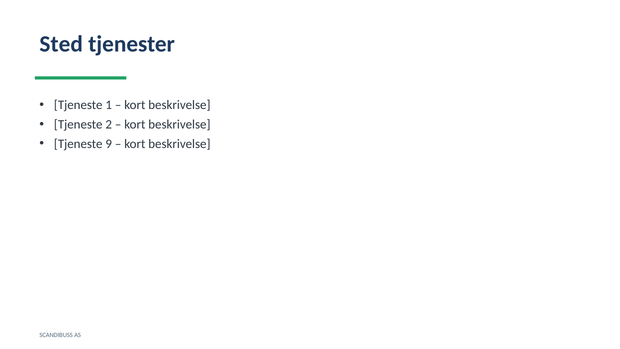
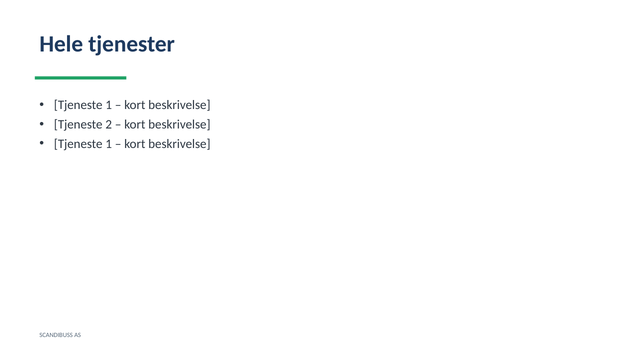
Sted: Sted -> Hele
9 at (109, 144): 9 -> 1
